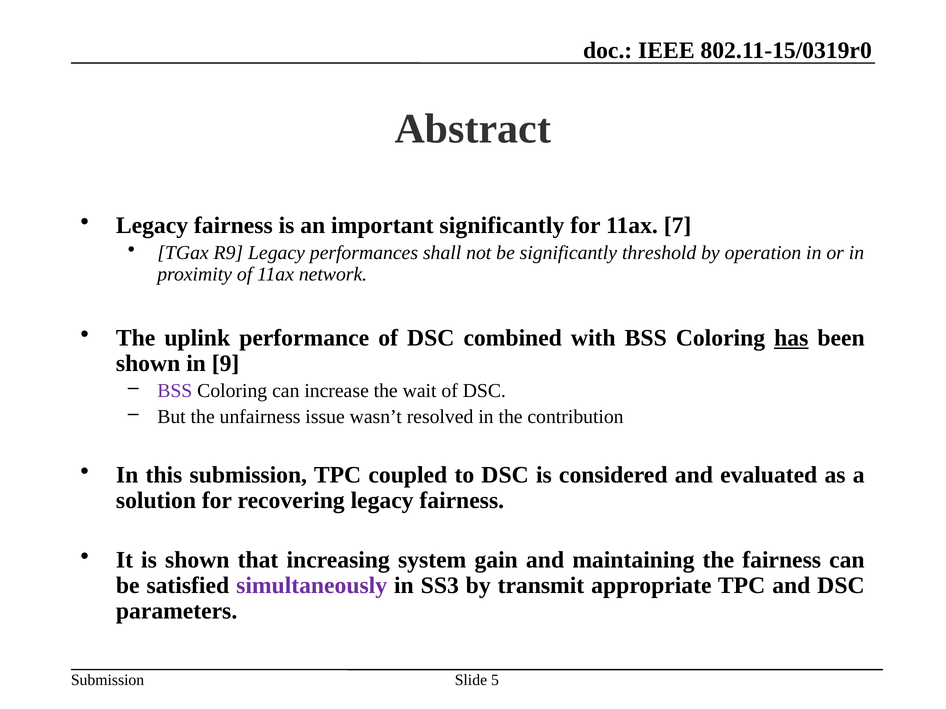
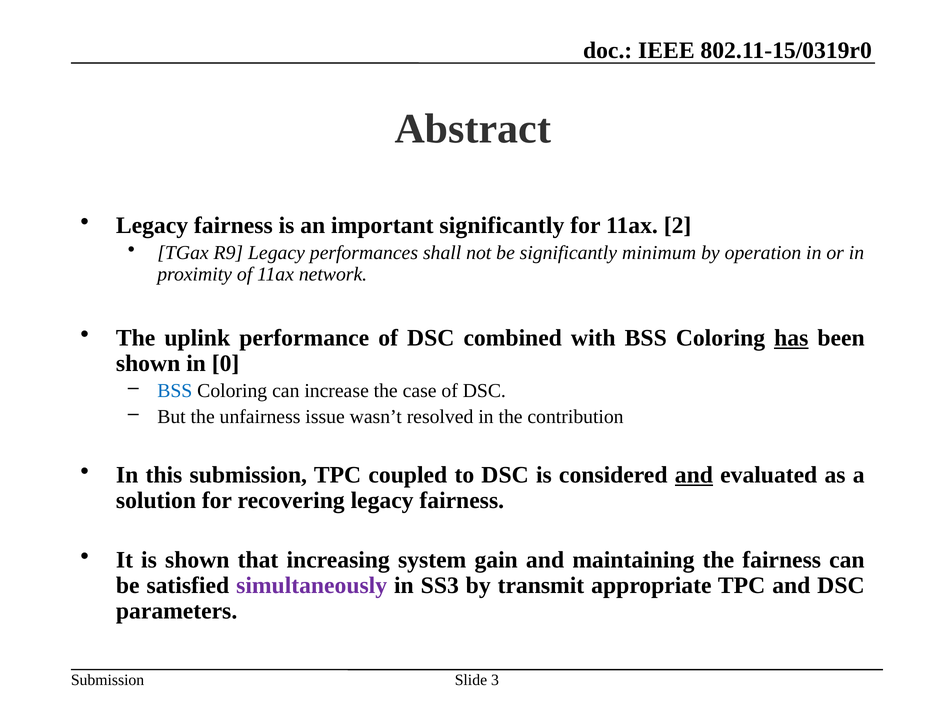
7: 7 -> 2
threshold: threshold -> minimum
9: 9 -> 0
BSS at (175, 391) colour: purple -> blue
wait: wait -> case
and at (694, 475) underline: none -> present
5: 5 -> 3
